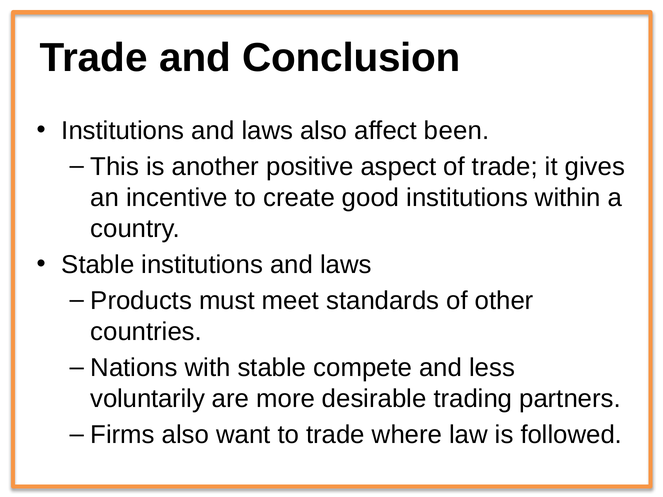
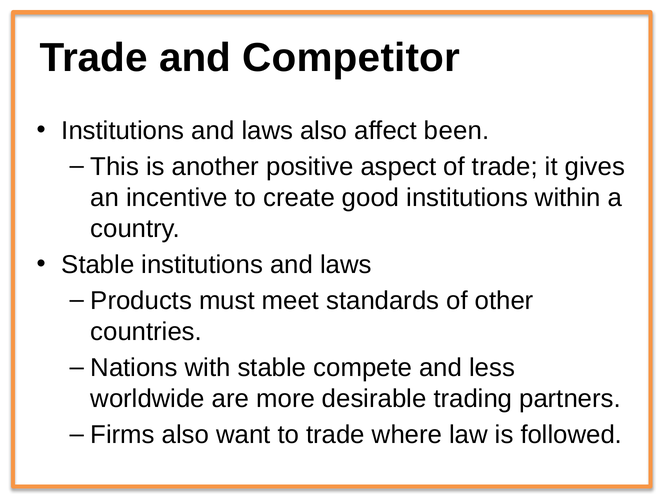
Conclusion: Conclusion -> Competitor
voluntarily: voluntarily -> worldwide
